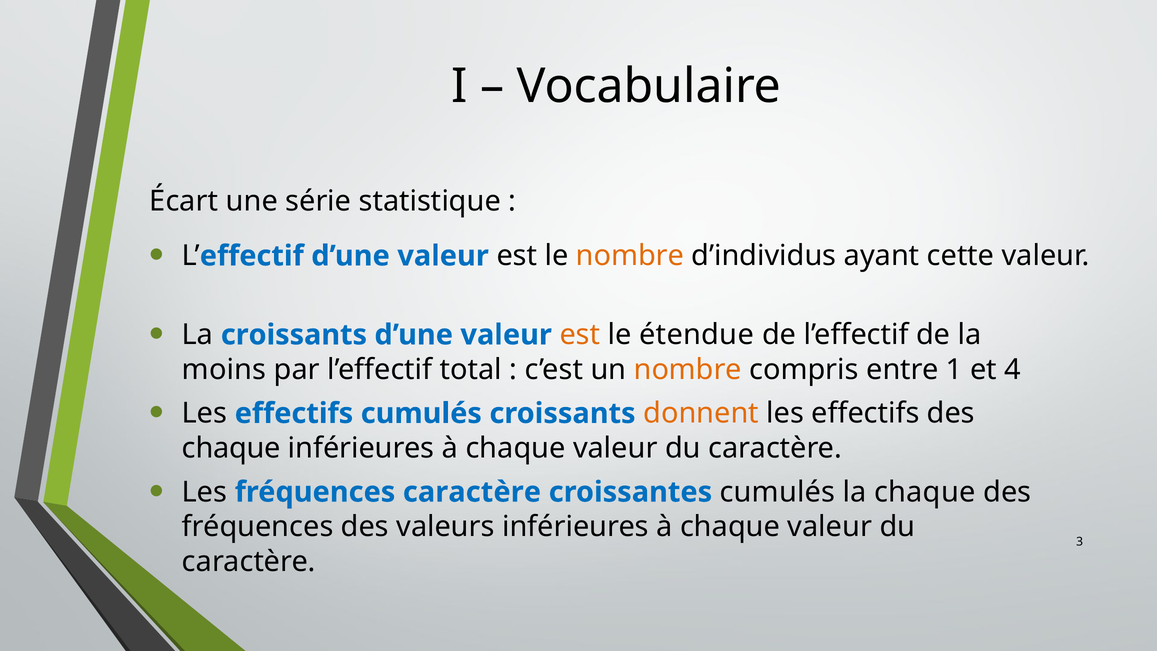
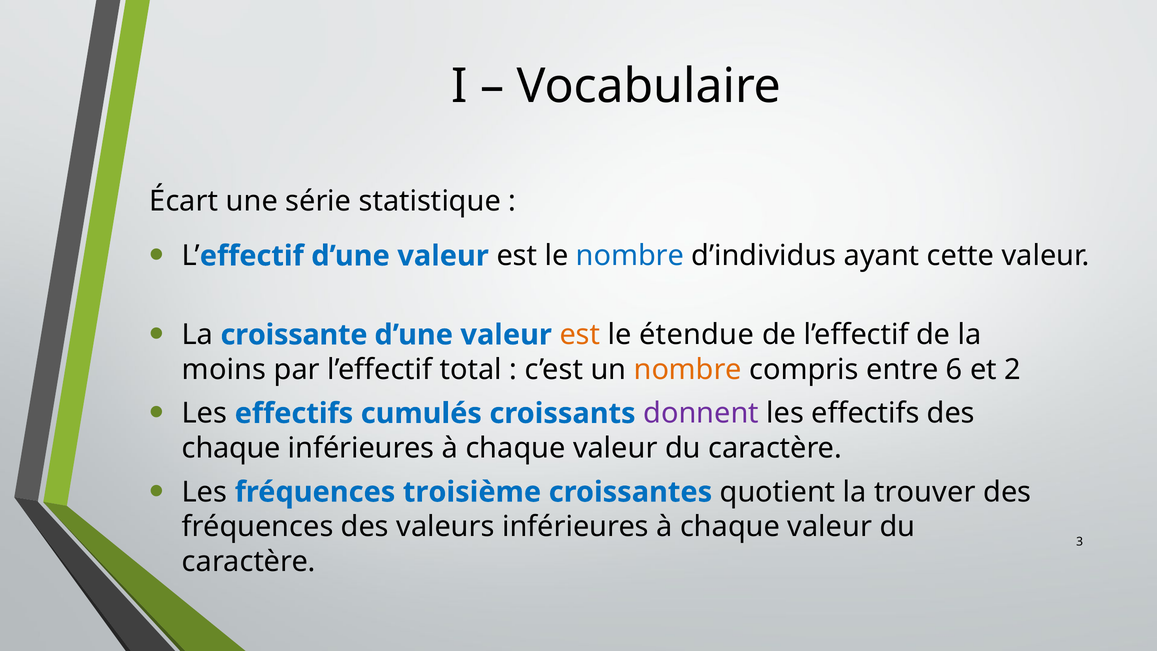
nombre at (630, 256) colour: orange -> blue
La croissants: croissants -> croissante
1: 1 -> 6
4: 4 -> 2
donnent colour: orange -> purple
fréquences caractère: caractère -> troisième
croissantes cumulés: cumulés -> quotient
la chaque: chaque -> trouver
